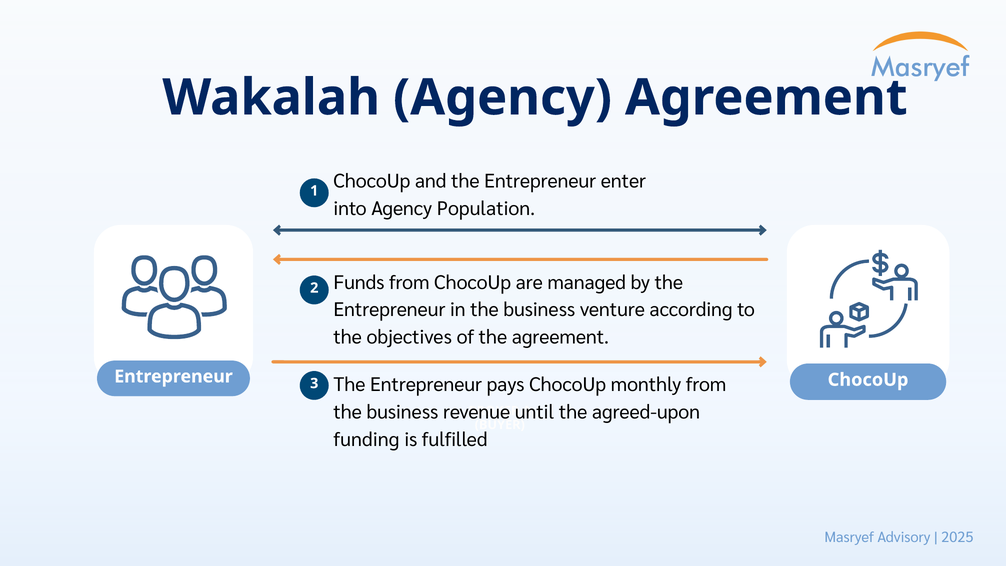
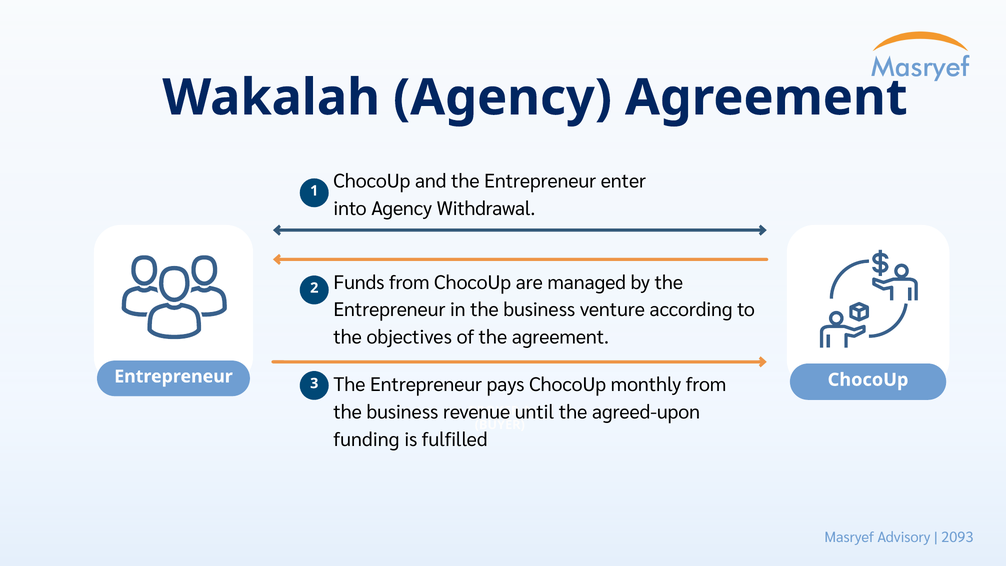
Population: Population -> Withdrawal
2025: 2025 -> 2093
